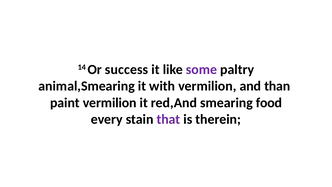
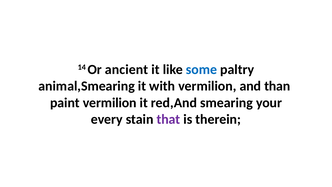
success: success -> ancient
some colour: purple -> blue
food: food -> your
